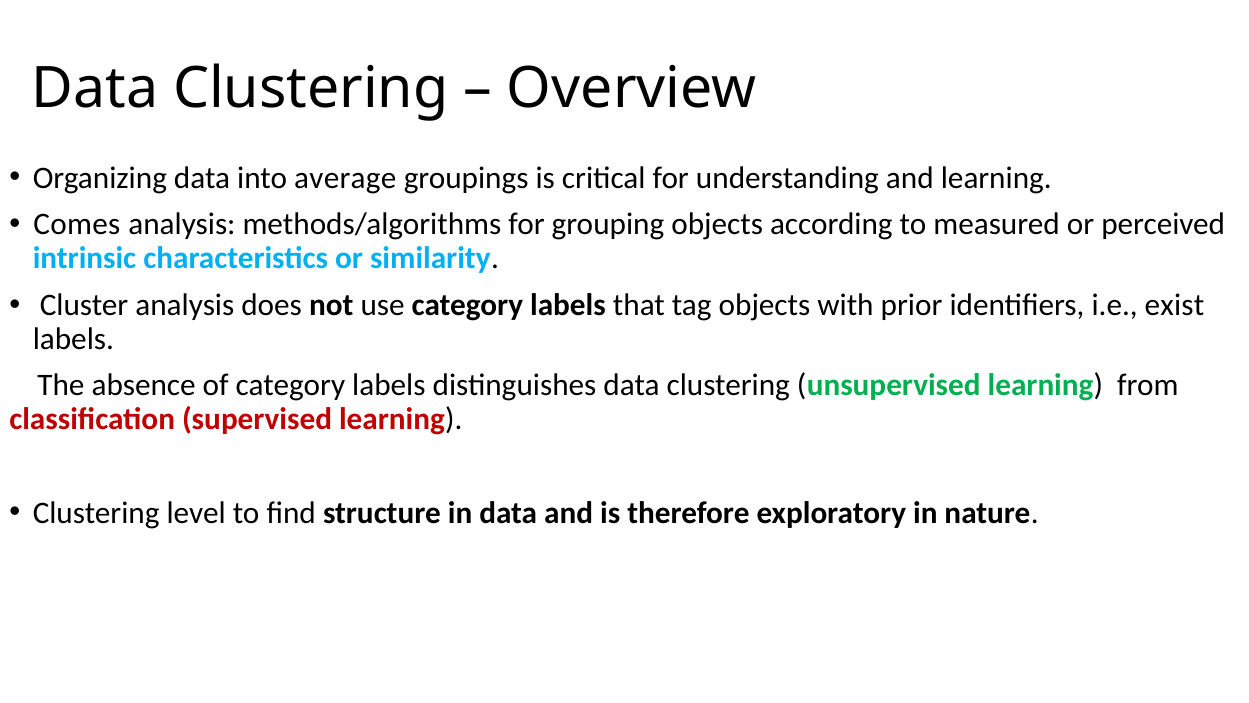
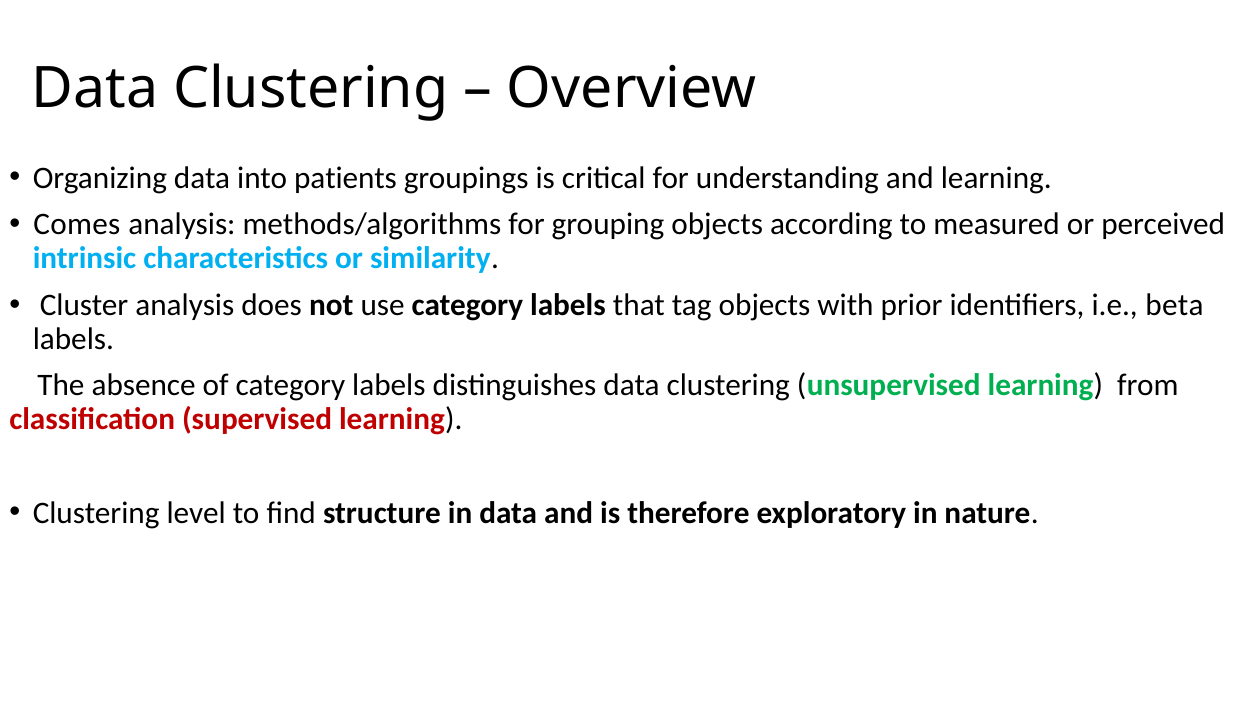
average: average -> patients
exist: exist -> beta
